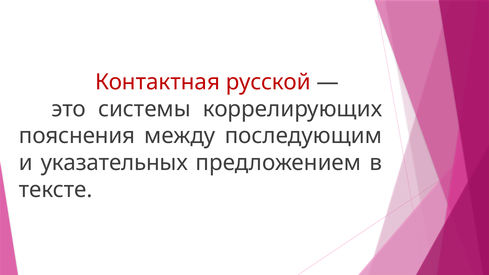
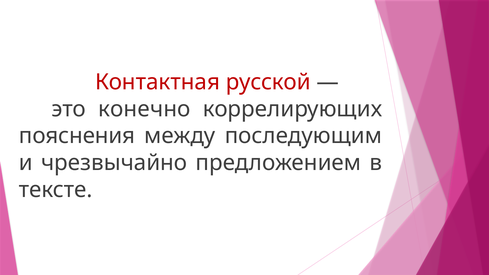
системы: системы -> конечно
указательных: указательных -> чрезвычайно
